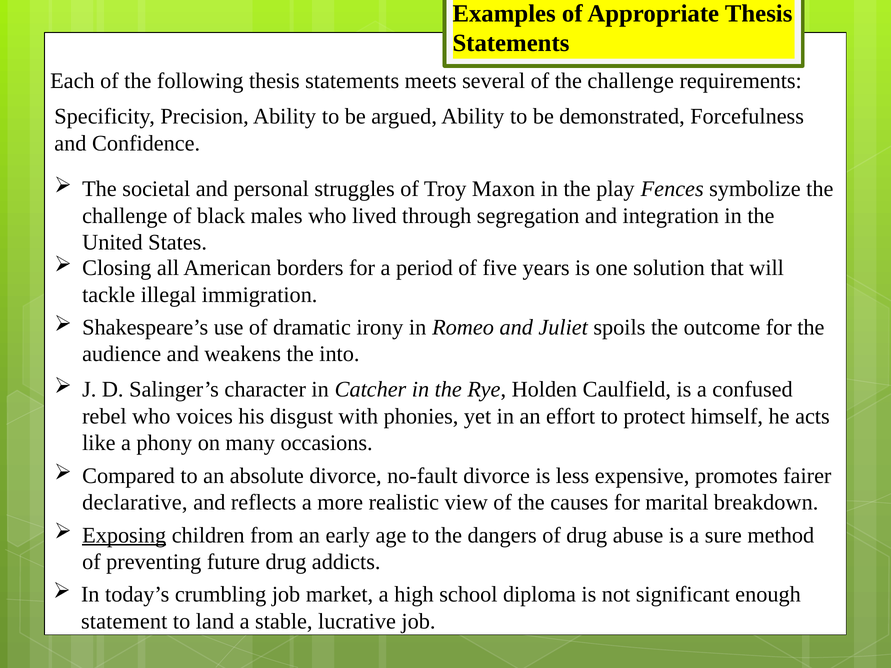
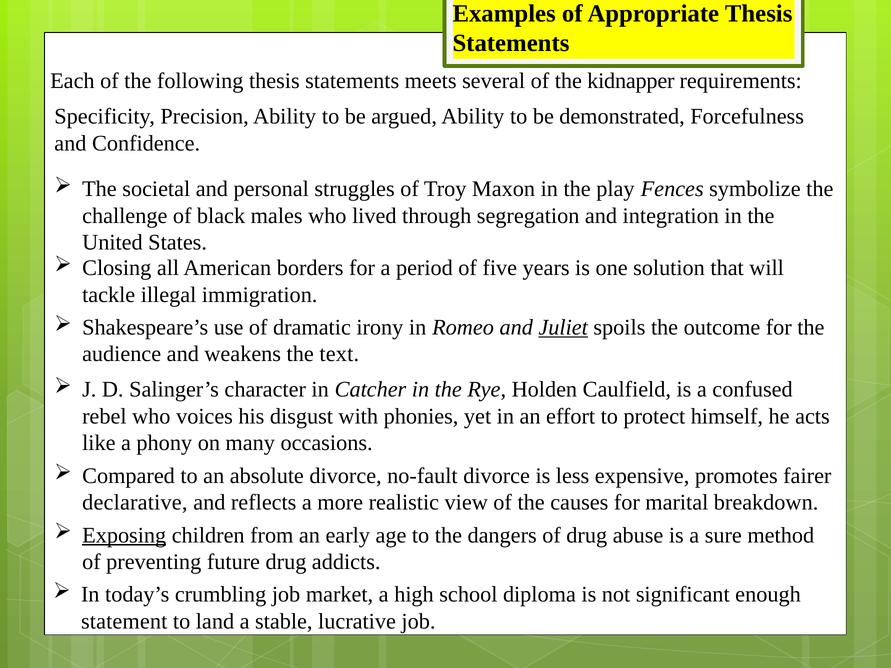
of the challenge: challenge -> kidnapper
Juliet underline: none -> present
into: into -> text
